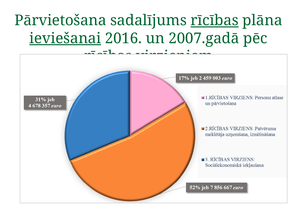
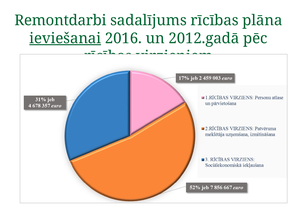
Pārvietošana: Pārvietošana -> Remontdarbi
rīcības at (215, 20) underline: present -> none
2007.gadā: 2007.gadā -> 2012.gadā
